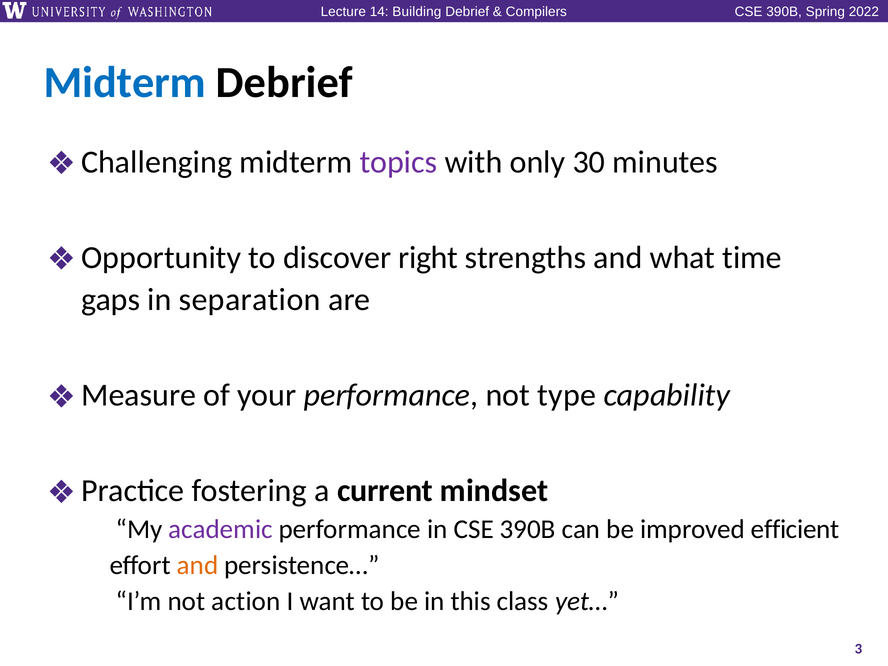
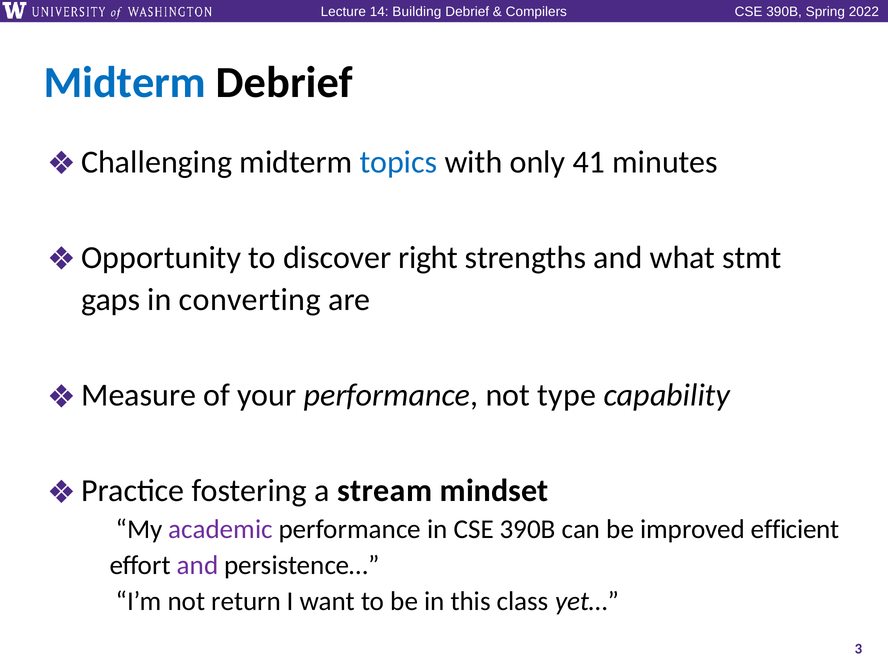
topics colour: purple -> blue
30: 30 -> 41
time: time -> stmt
separation: separation -> converting
current: current -> stream
and at (198, 565) colour: orange -> purple
action: action -> return
